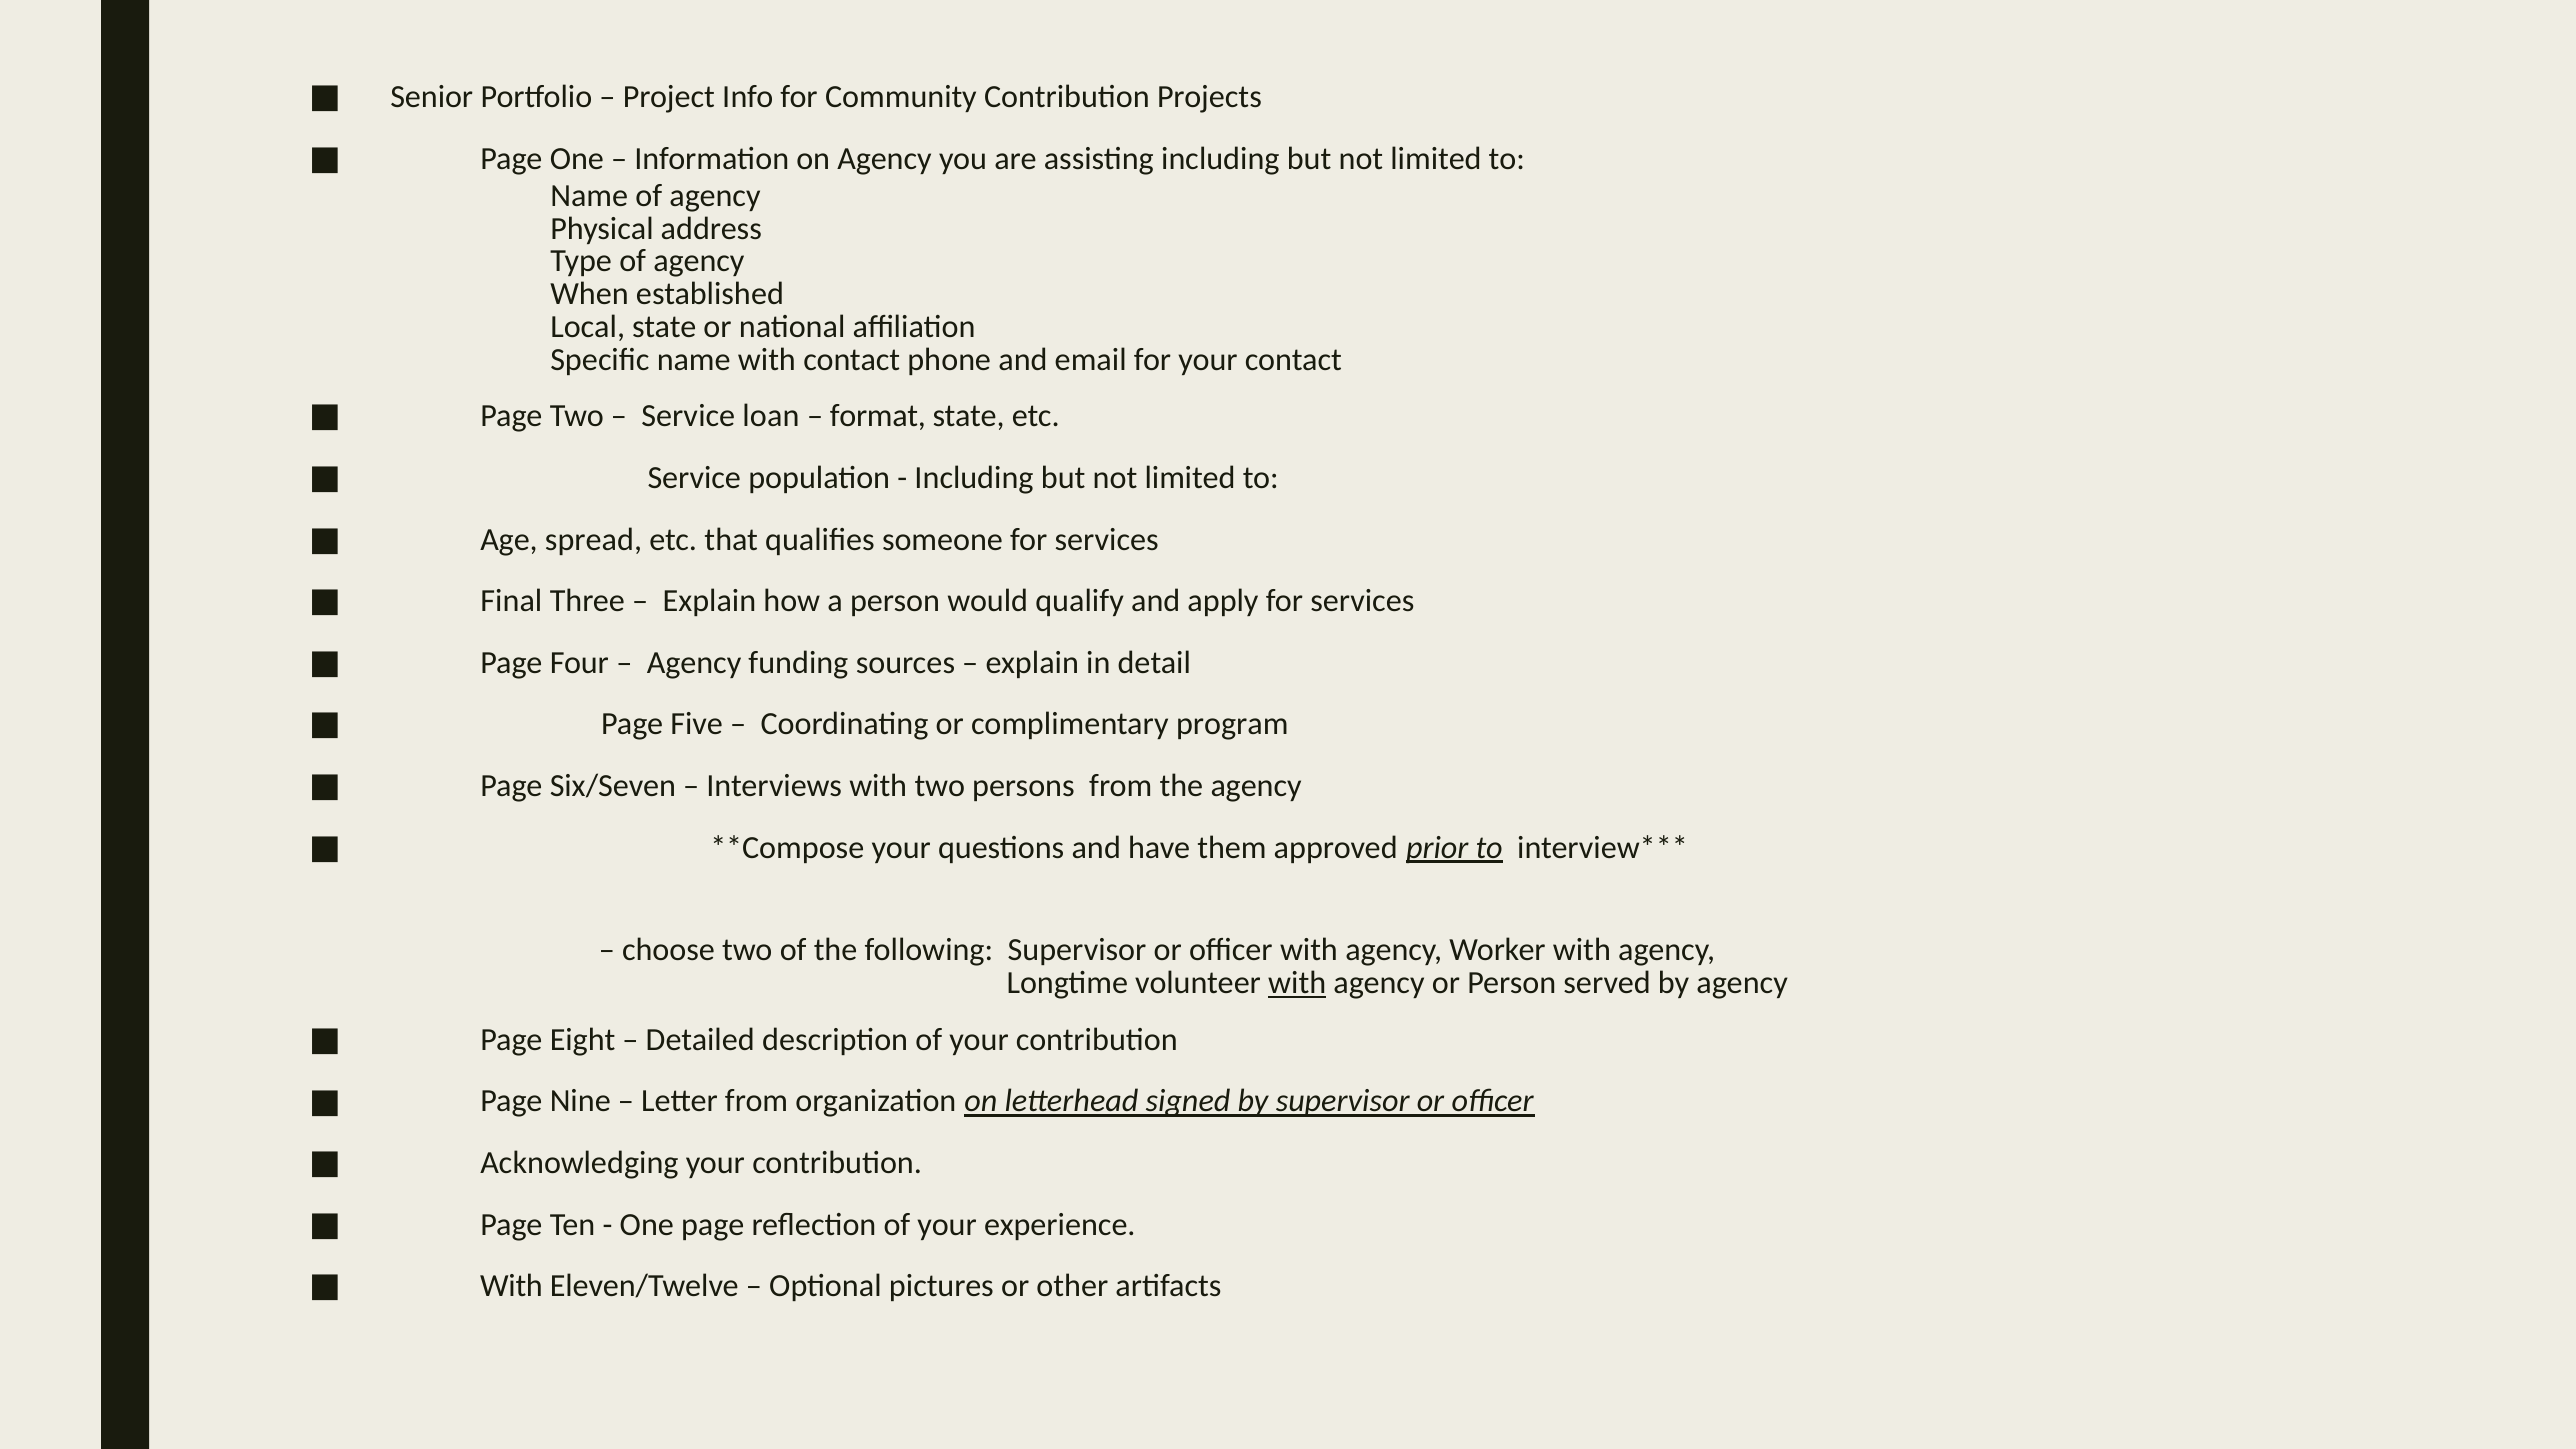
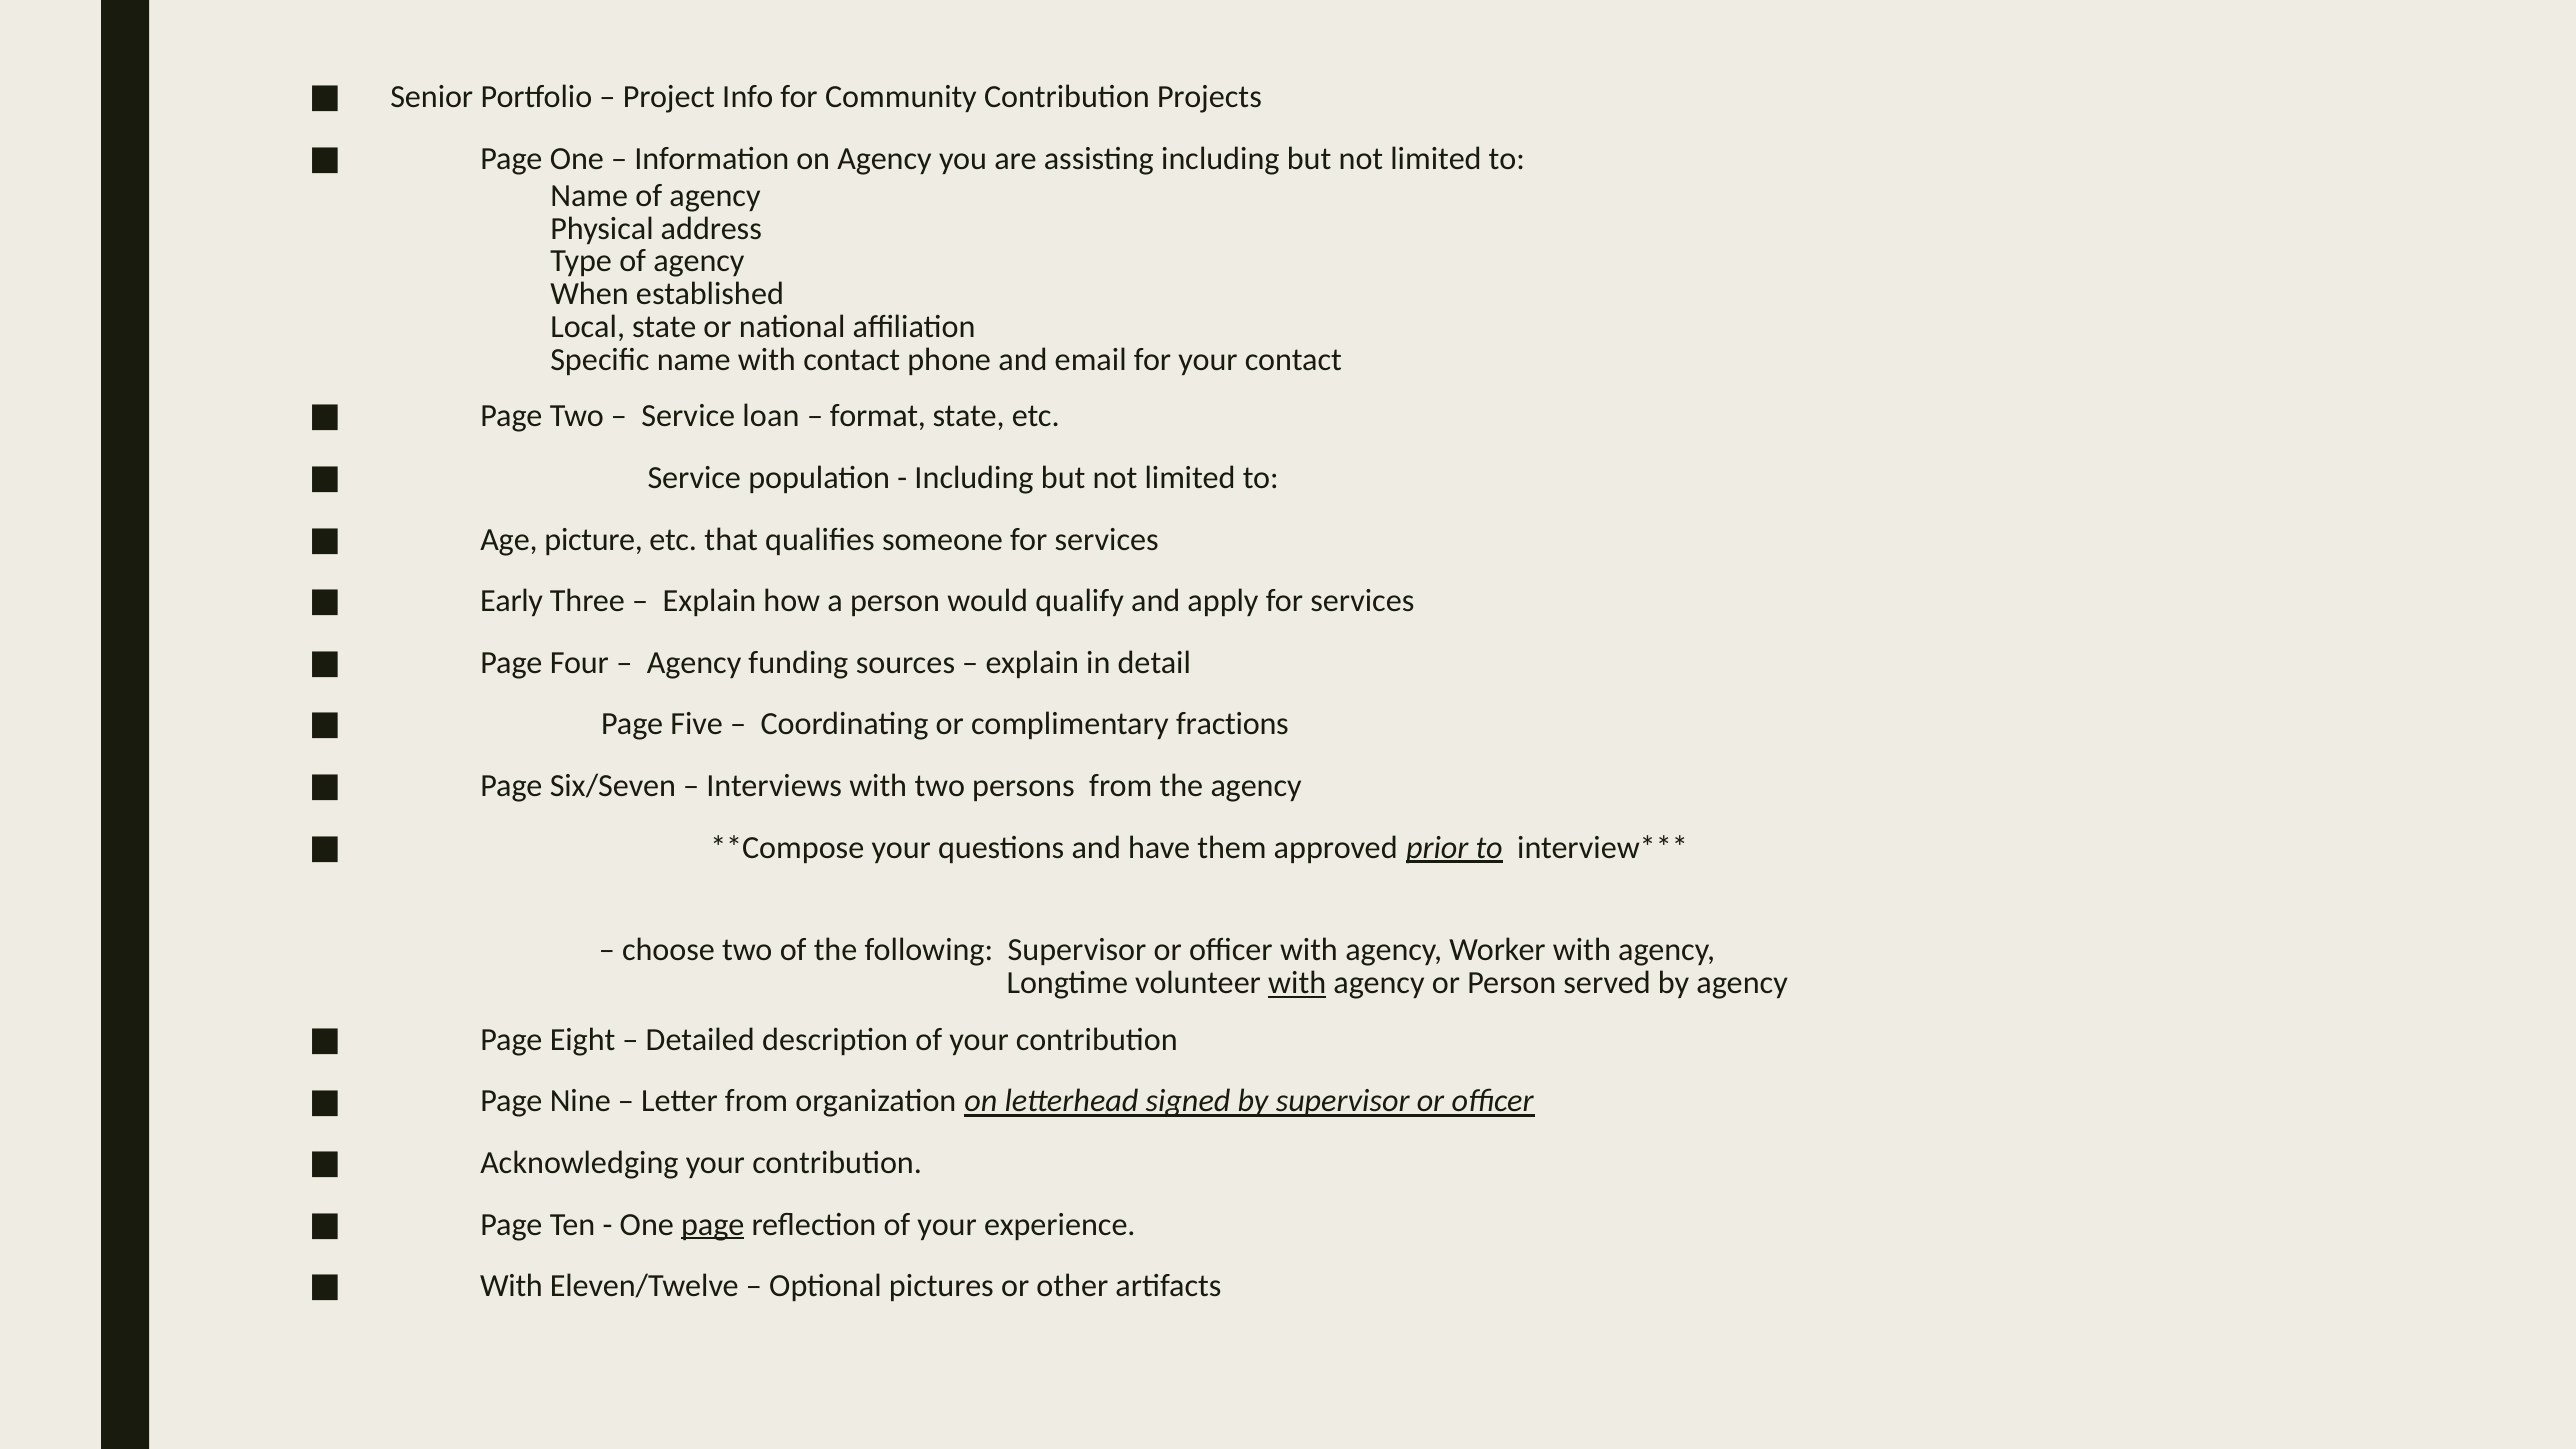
spread: spread -> picture
Final: Final -> Early
program: program -> fractions
page at (713, 1225) underline: none -> present
